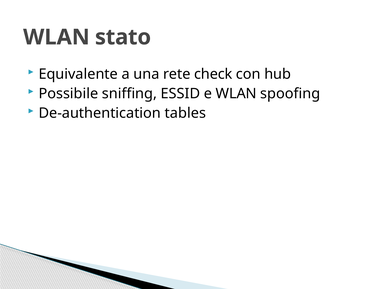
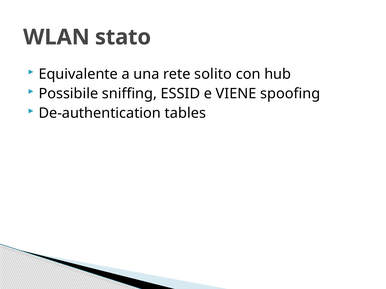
check: check -> solito
e WLAN: WLAN -> VIENE
